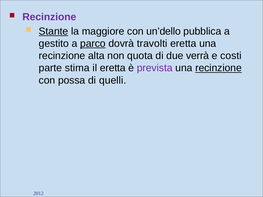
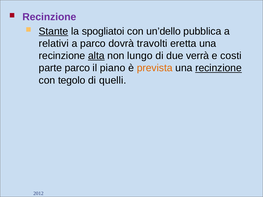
maggiore: maggiore -> spogliatoi
gestito: gestito -> relativi
parco at (93, 44) underline: present -> none
alta underline: none -> present
quota: quota -> lungo
parte stima: stima -> parco
il eretta: eretta -> piano
prevista colour: purple -> orange
possa: possa -> tegolo
